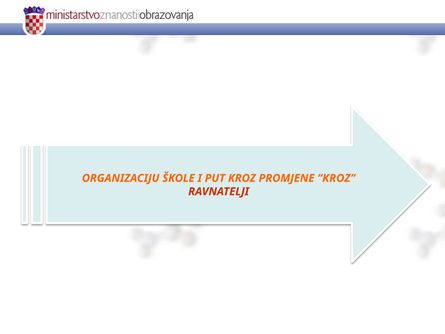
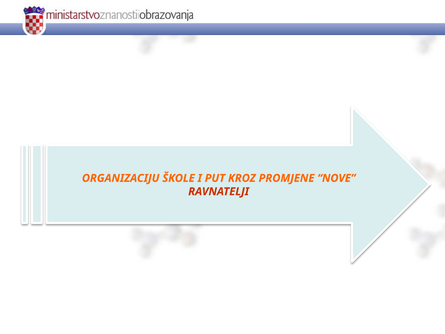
PROMJENE KROZ: KROZ -> NOVE
